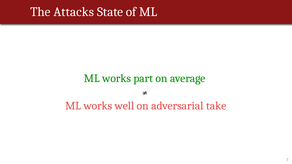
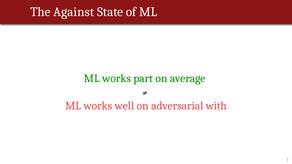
Attacks: Attacks -> Against
take: take -> with
